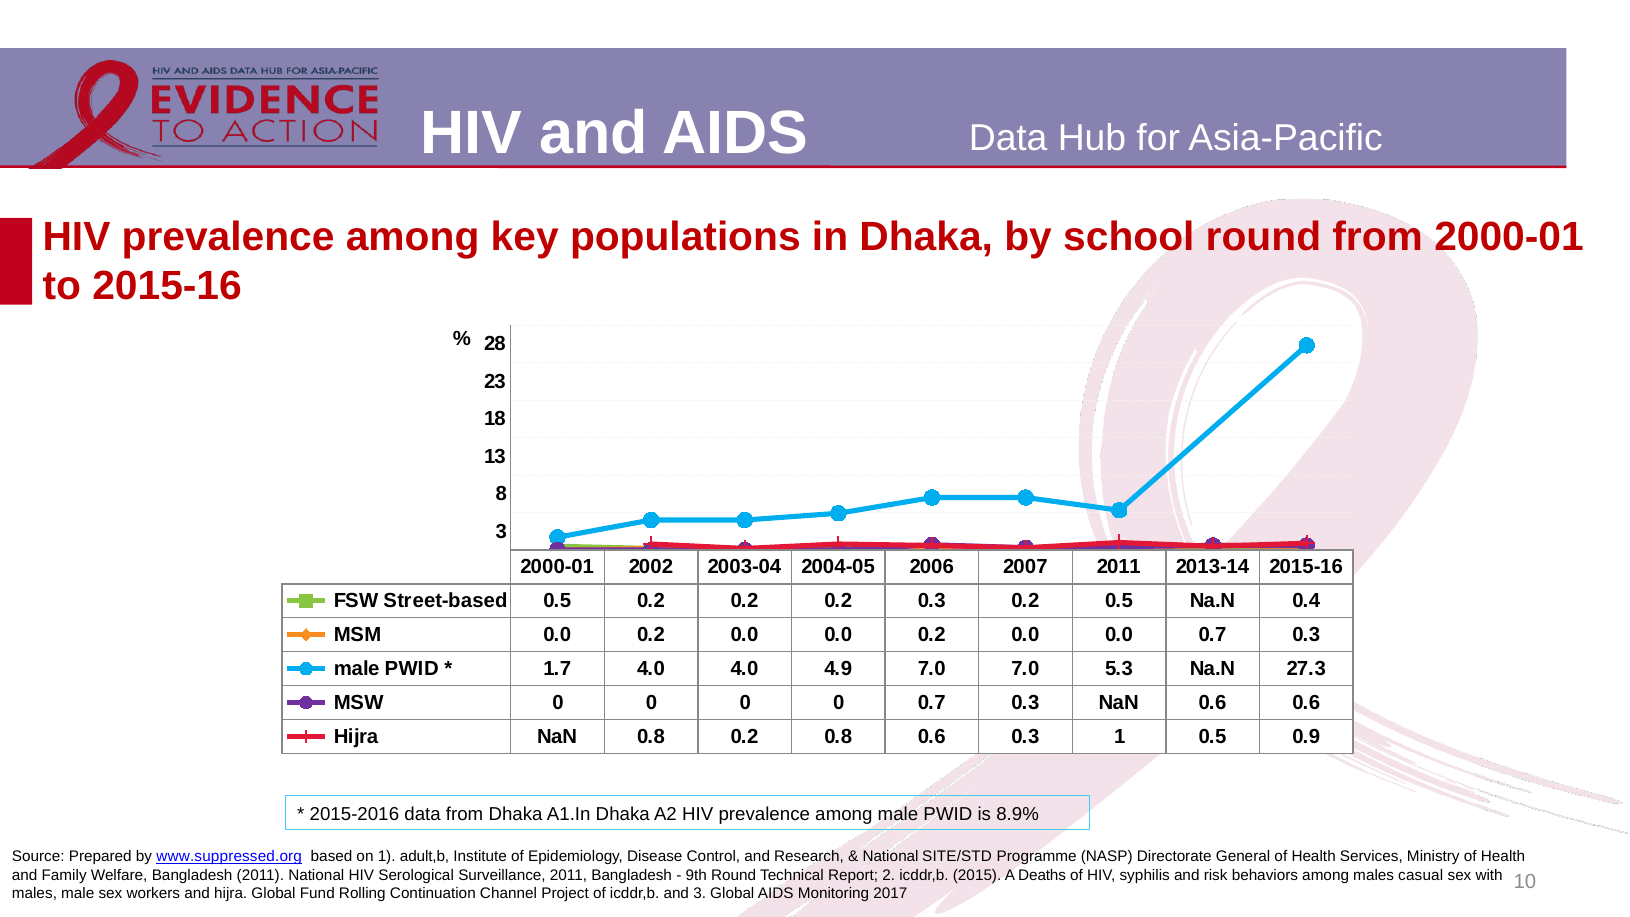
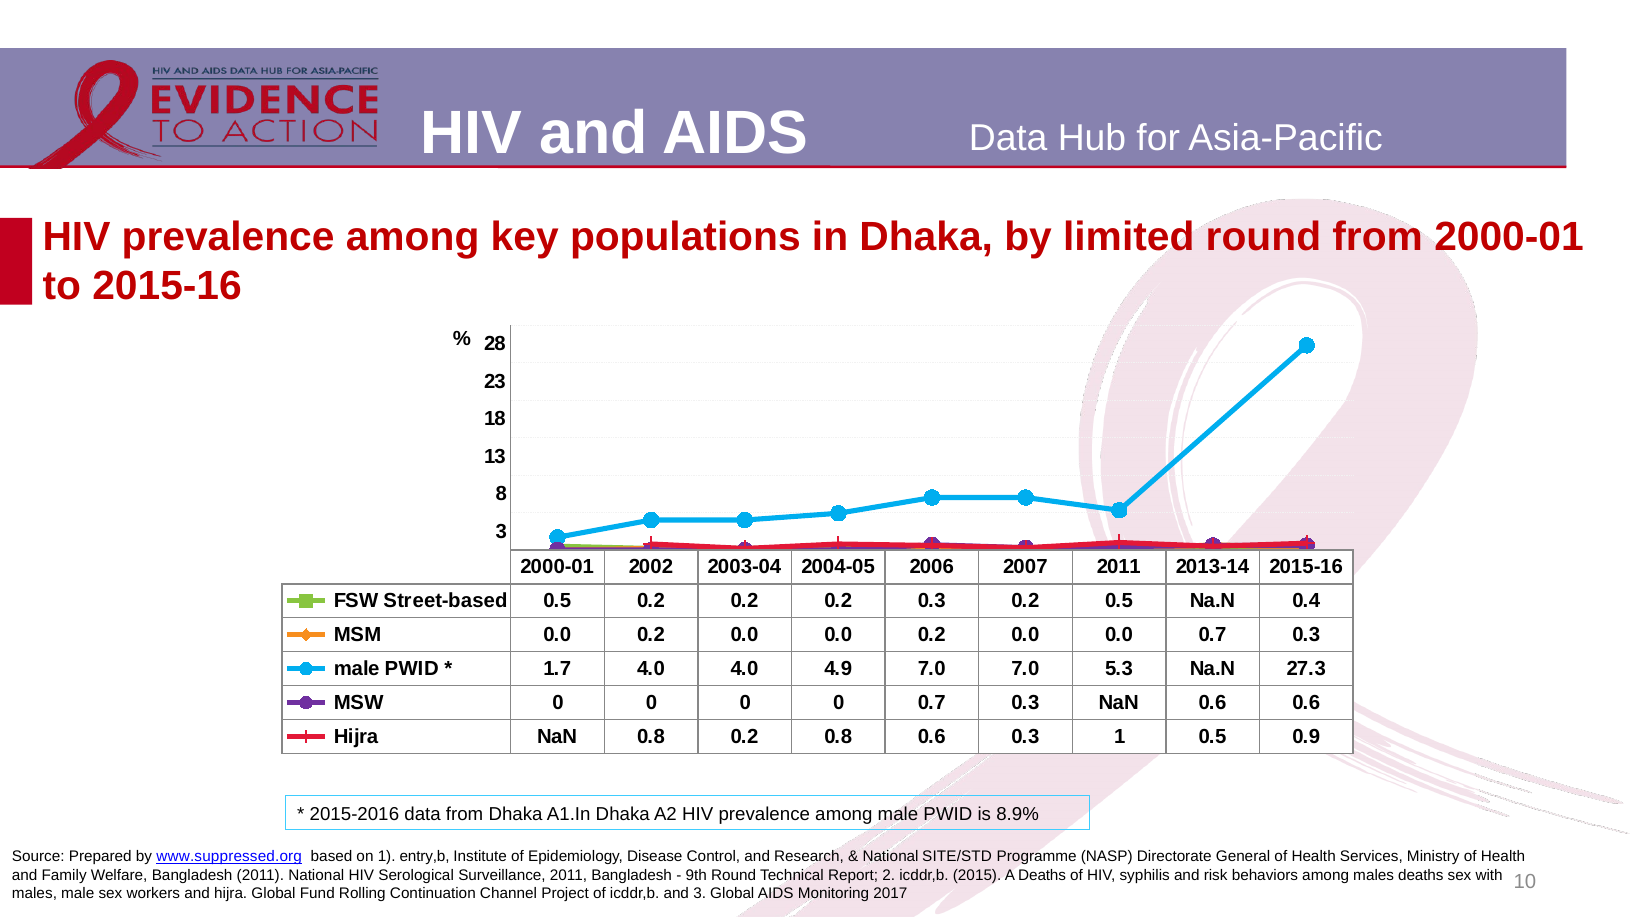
school: school -> limited
adult,b: adult,b -> entry,b
males casual: casual -> deaths
